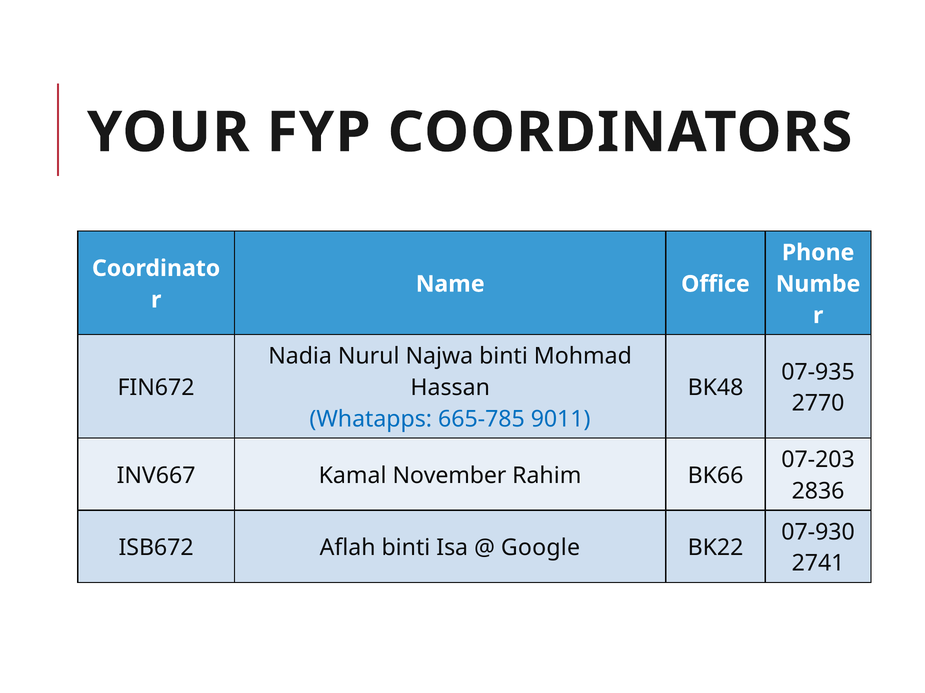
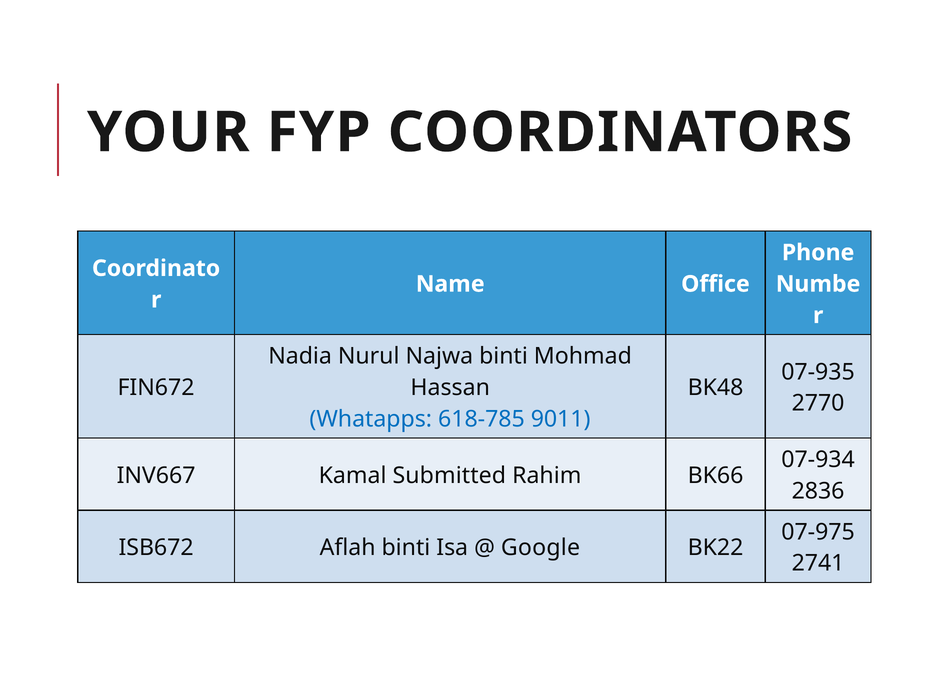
665-785: 665-785 -> 618-785
07-203: 07-203 -> 07-934
November: November -> Submitted
07-930: 07-930 -> 07-975
